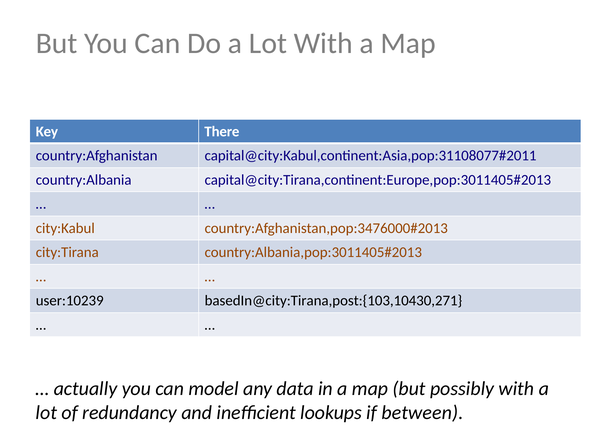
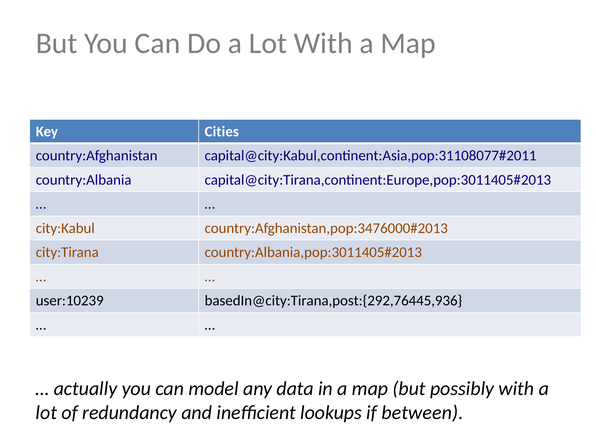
There: There -> Cities
basedIn@city:Tirana,post:{103,10430,271: basedIn@city:Tirana,post:{103,10430,271 -> basedIn@city:Tirana,post:{292,76445,936
